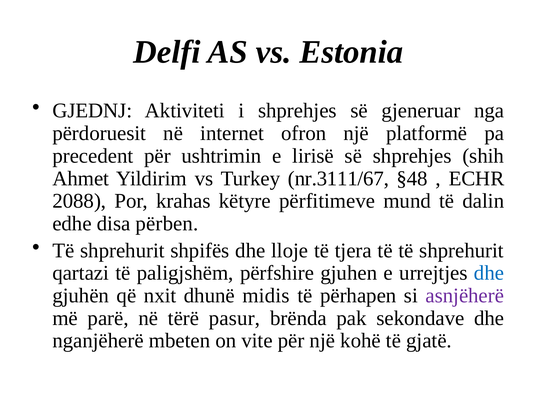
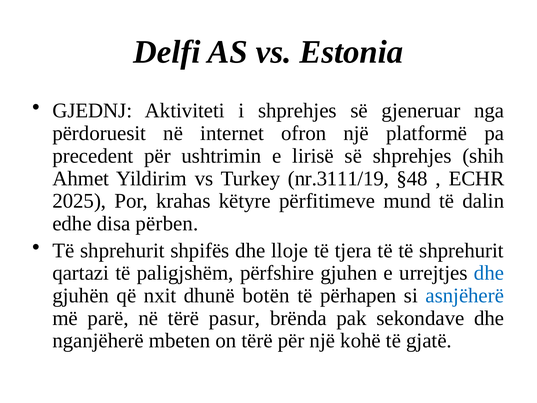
nr.3111/67: nr.3111/67 -> nr.3111/19
2088: 2088 -> 2025
midis: midis -> botën
asnjëherë colour: purple -> blue
on vite: vite -> tërë
